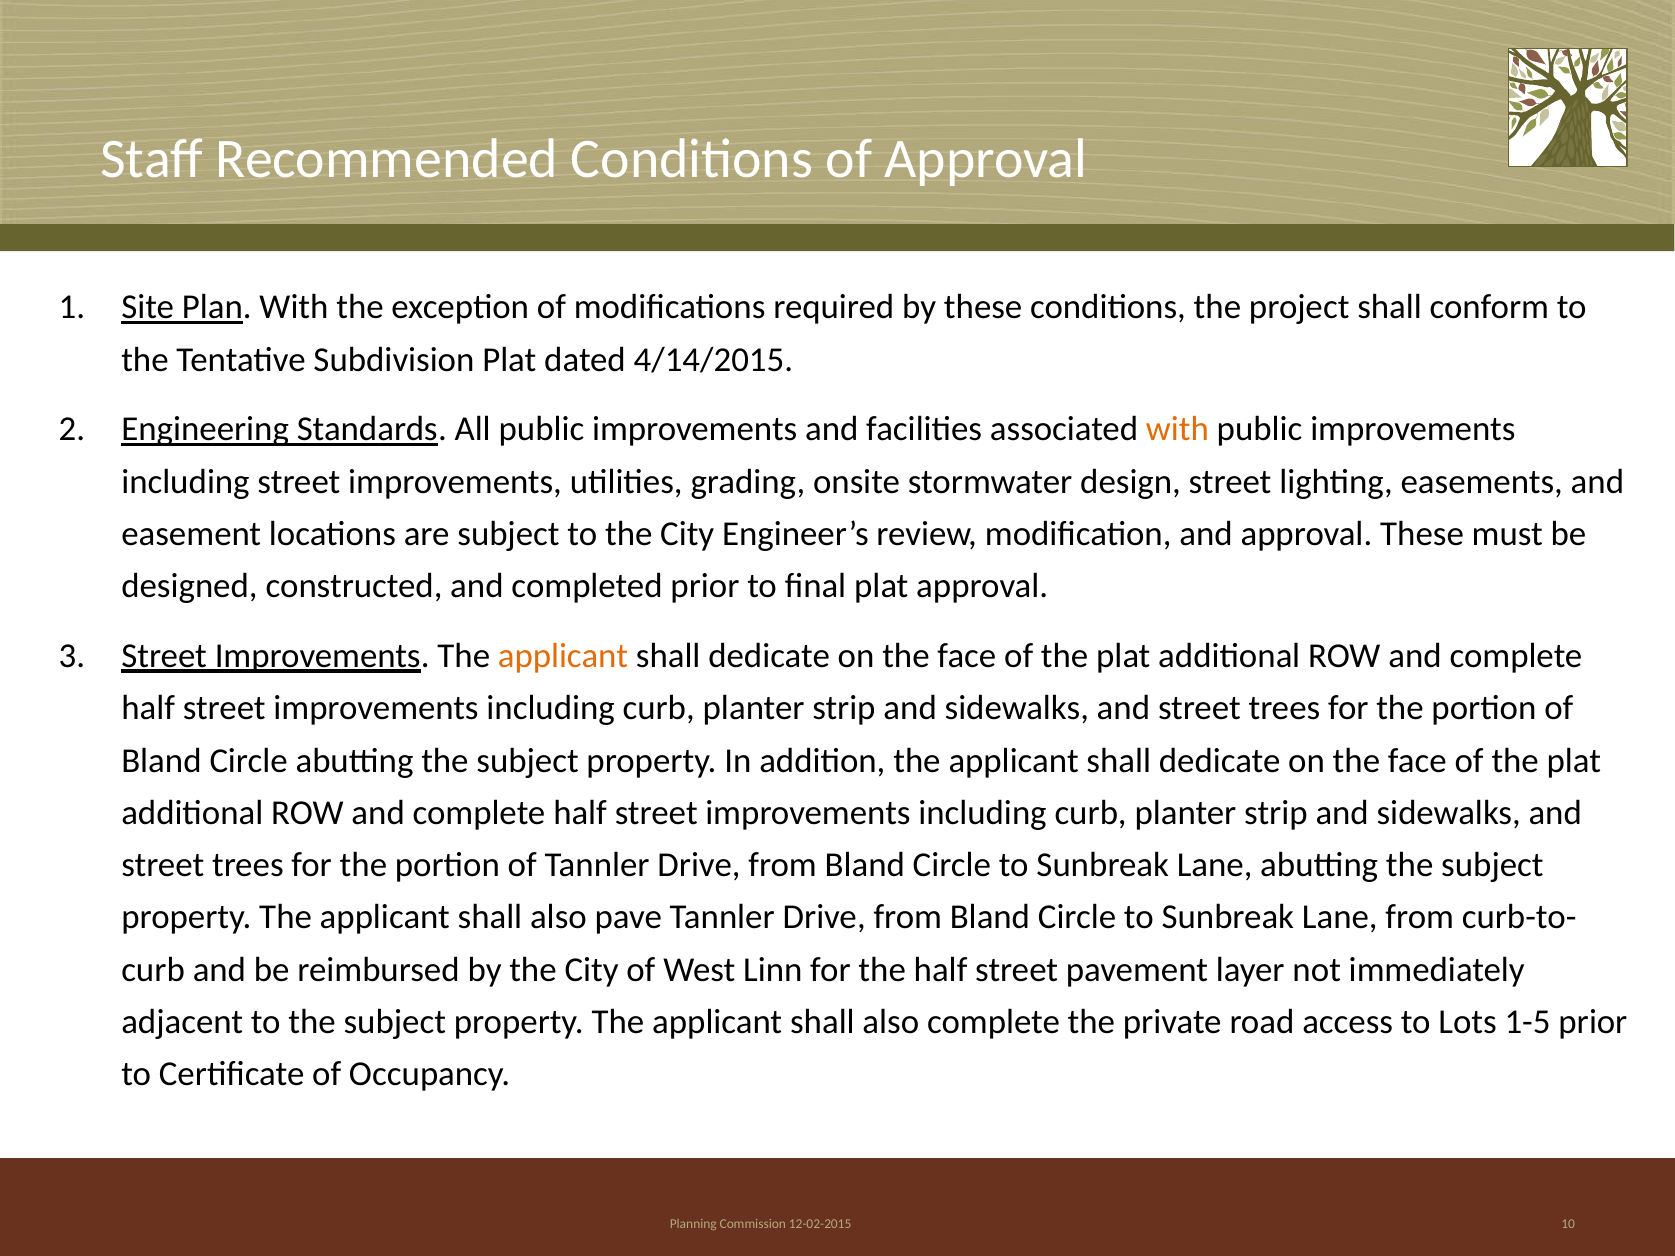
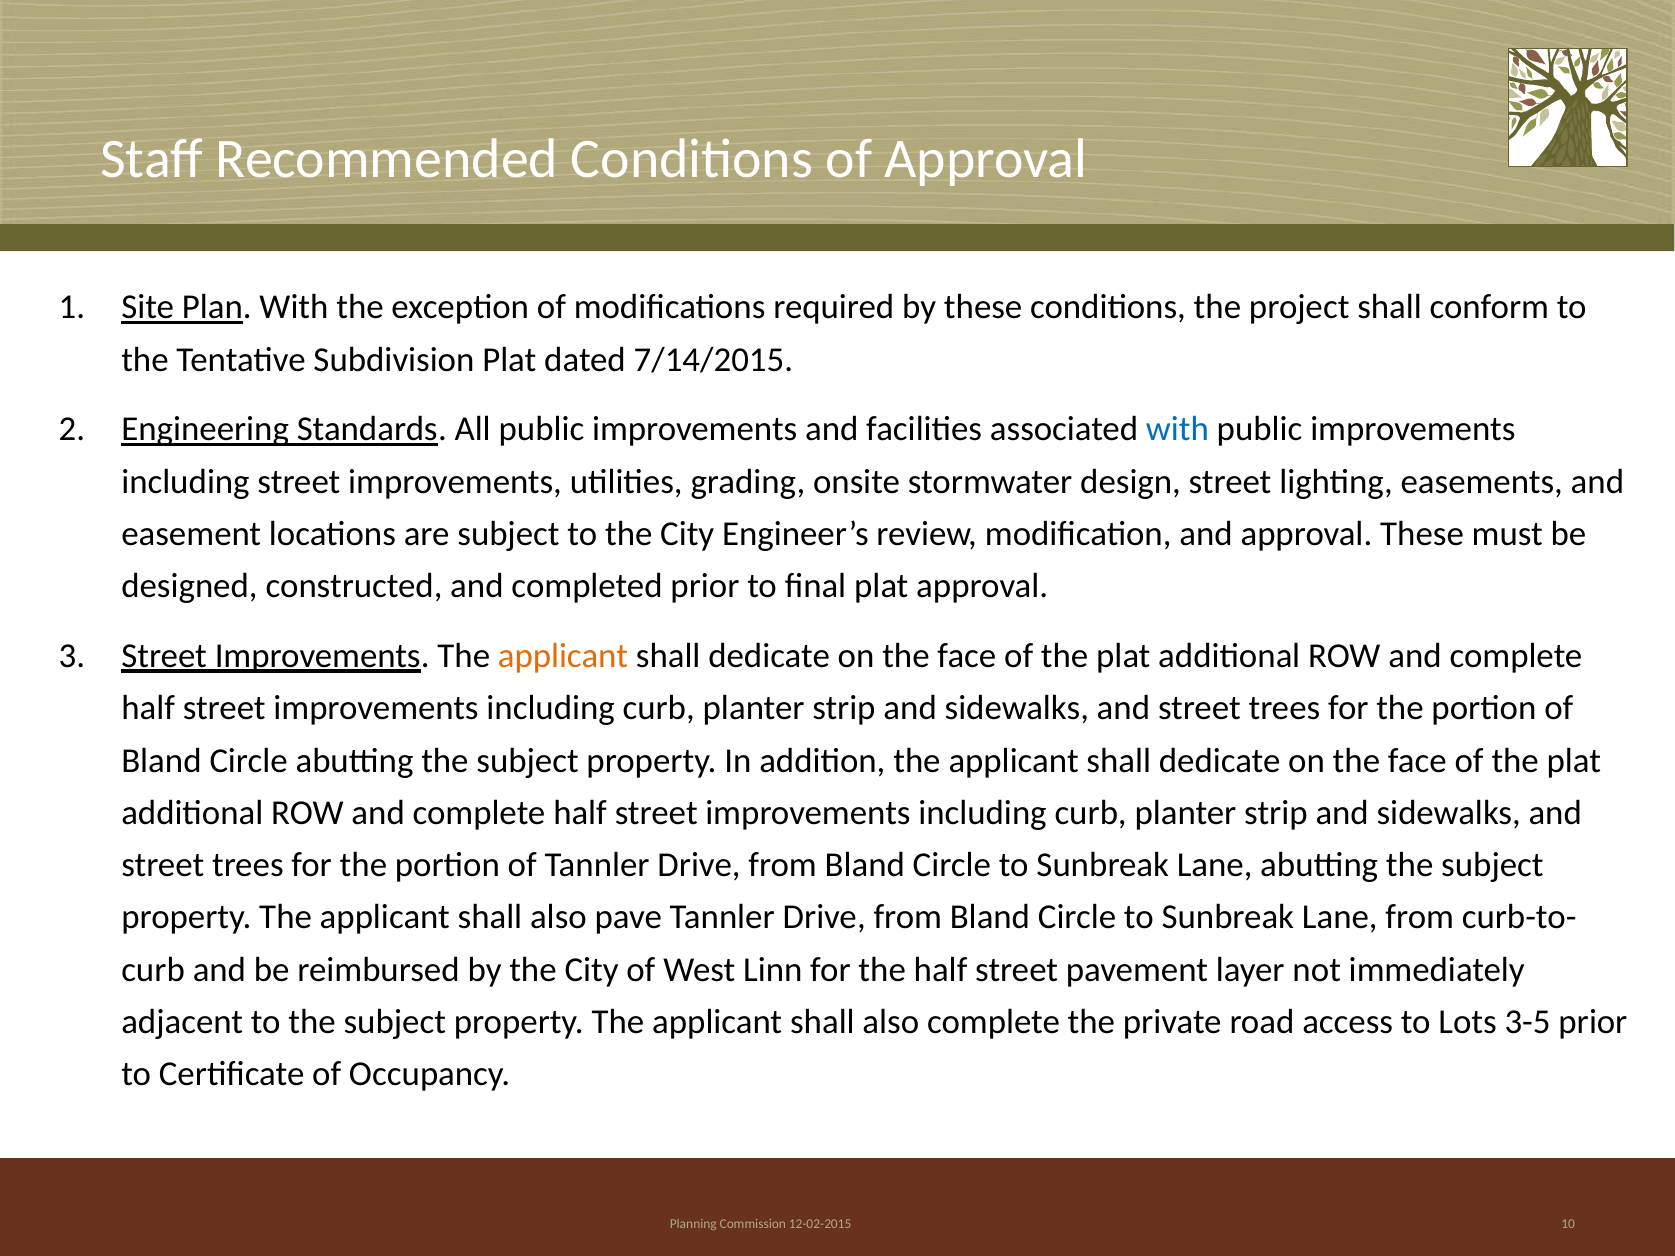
4/14/2015: 4/14/2015 -> 7/14/2015
with at (1177, 429) colour: orange -> blue
1-5: 1-5 -> 3-5
